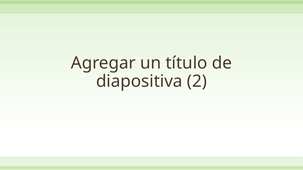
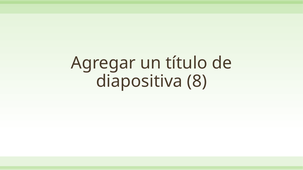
2: 2 -> 8
